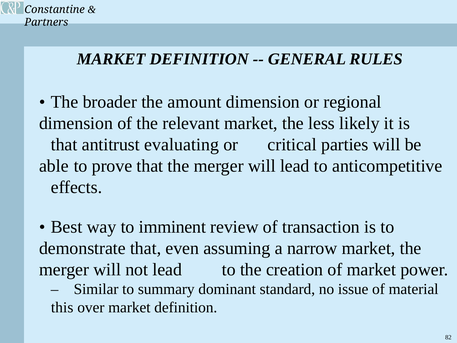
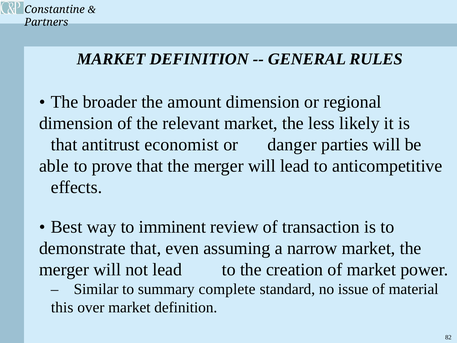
evaluating: evaluating -> economist
critical: critical -> danger
dominant: dominant -> complete
